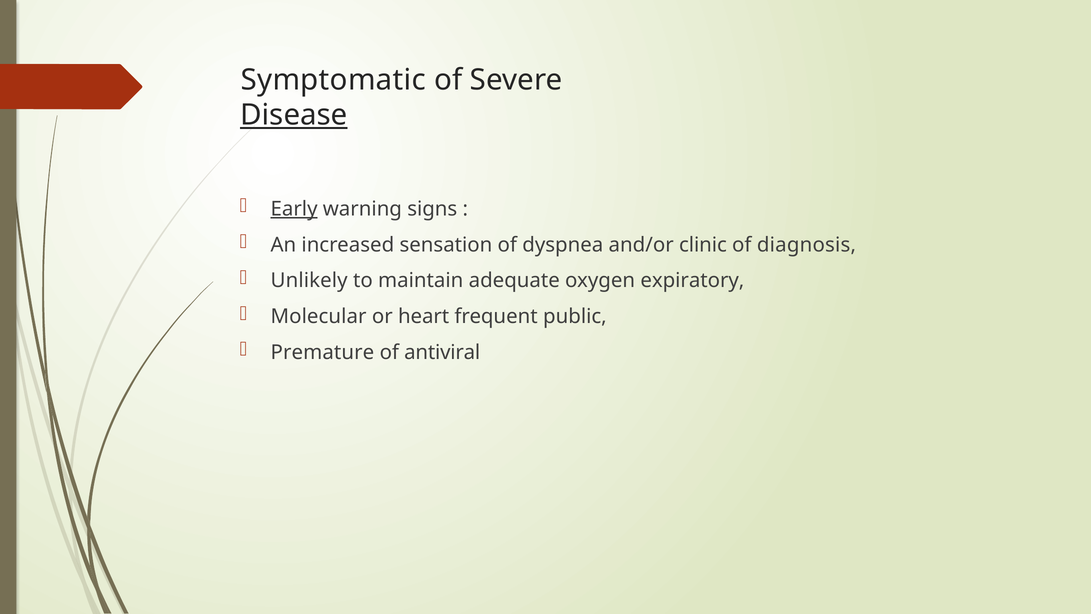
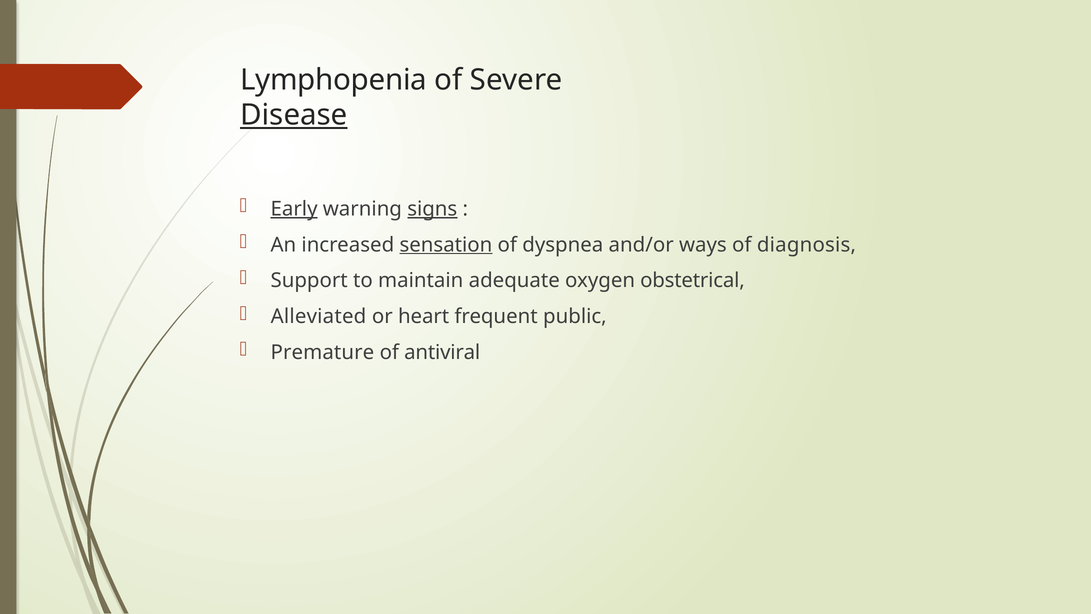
Symptomatic: Symptomatic -> Lymphopenia
signs underline: none -> present
sensation underline: none -> present
clinic: clinic -> ways
Unlikely: Unlikely -> Support
expiratory: expiratory -> obstetrical
Molecular: Molecular -> Alleviated
